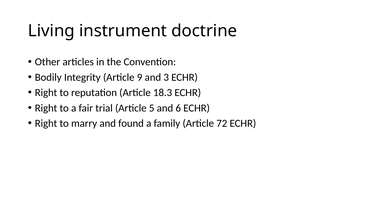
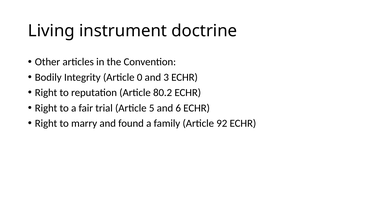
9: 9 -> 0
18.3: 18.3 -> 80.2
72: 72 -> 92
